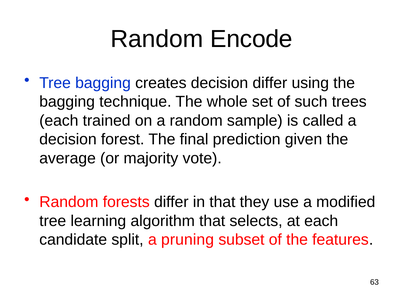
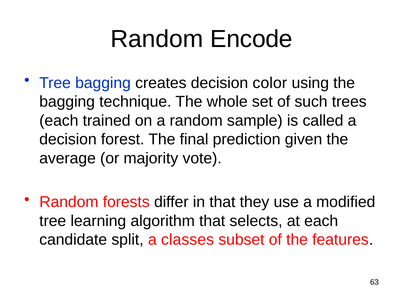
decision differ: differ -> color
pruning: pruning -> classes
